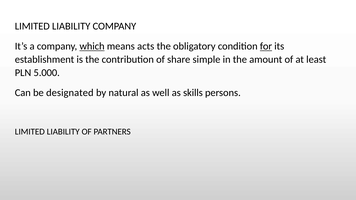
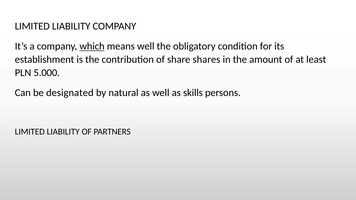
means acts: acts -> well
for underline: present -> none
simple: simple -> shares
